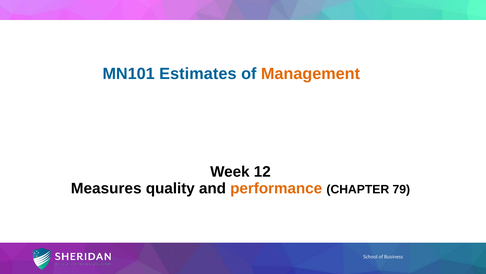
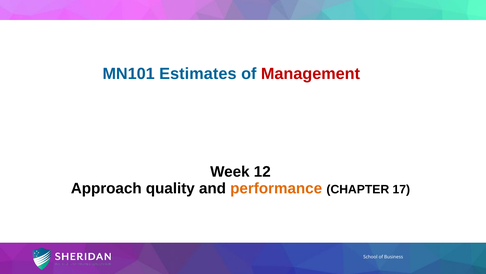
Management colour: orange -> red
Measures: Measures -> Approach
79: 79 -> 17
